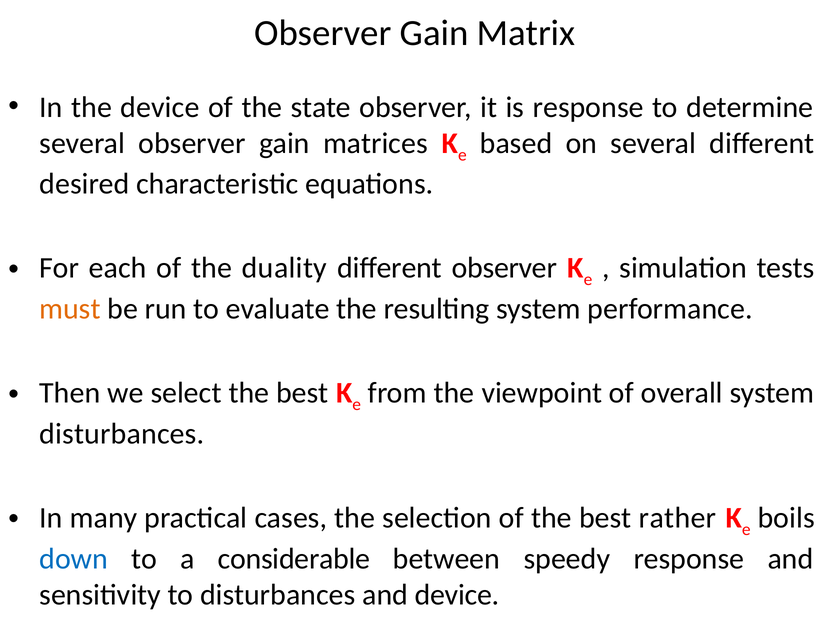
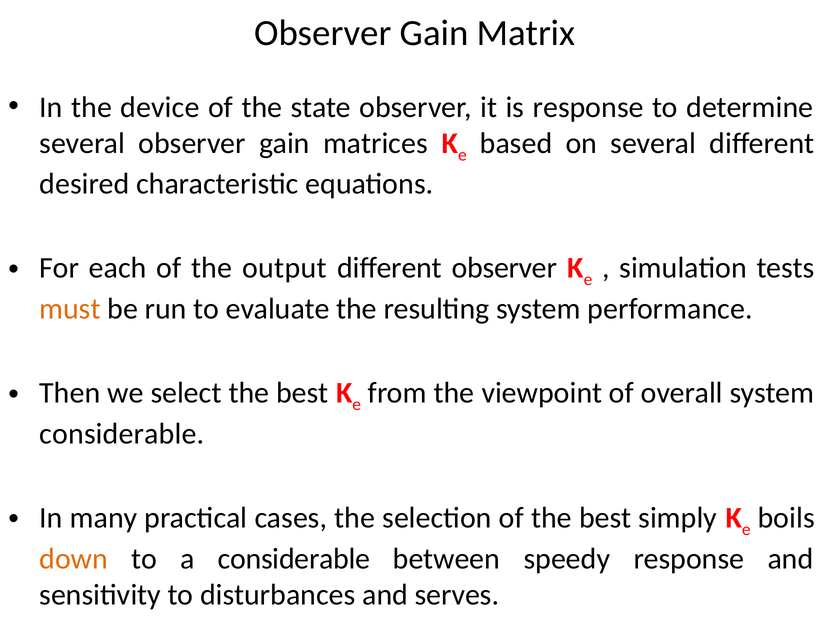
duality: duality -> output
disturbances at (122, 434): disturbances -> considerable
rather: rather -> simply
down colour: blue -> orange
and device: device -> serves
